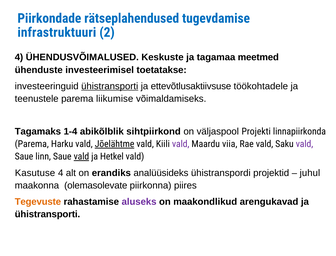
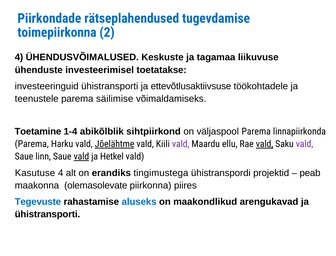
infrastruktuuri: infrastruktuuri -> toimepiirkonna
meetmed: meetmed -> liikuvuse
ühistransporti at (110, 86) underline: present -> none
liikumise: liikumise -> säilimise
Tagamaks: Tagamaks -> Toetamine
väljaspool Projekti: Projekti -> Parema
viia: viia -> ellu
vald at (265, 144) underline: none -> present
analüüsideks: analüüsideks -> tingimustega
juhul: juhul -> peab
Tegevuste colour: orange -> blue
aluseks colour: purple -> blue
